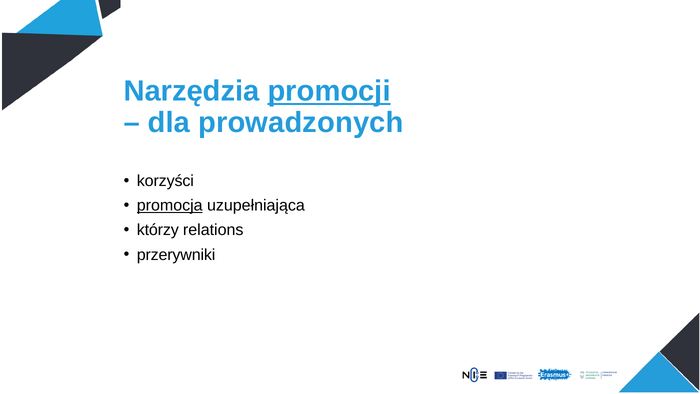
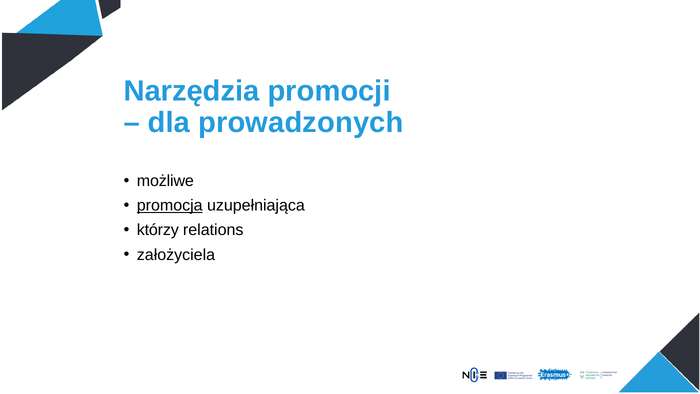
promocji underline: present -> none
korzyści: korzyści -> możliwe
przerywniki: przerywniki -> założyciela
